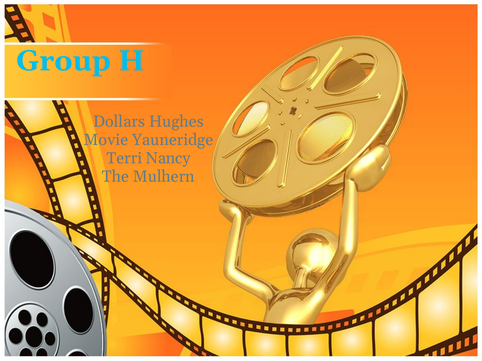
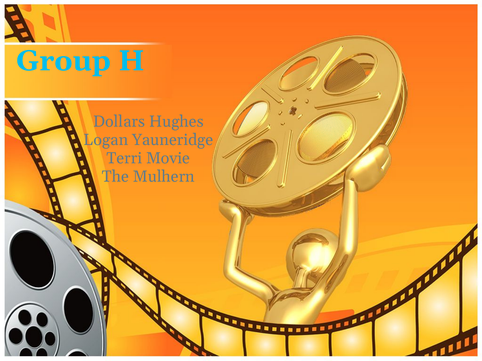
Movie: Movie -> Logan
Nancy: Nancy -> Movie
